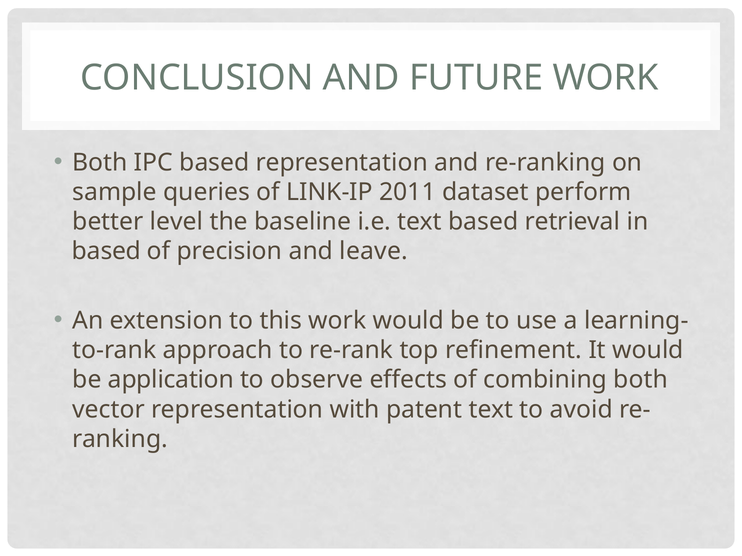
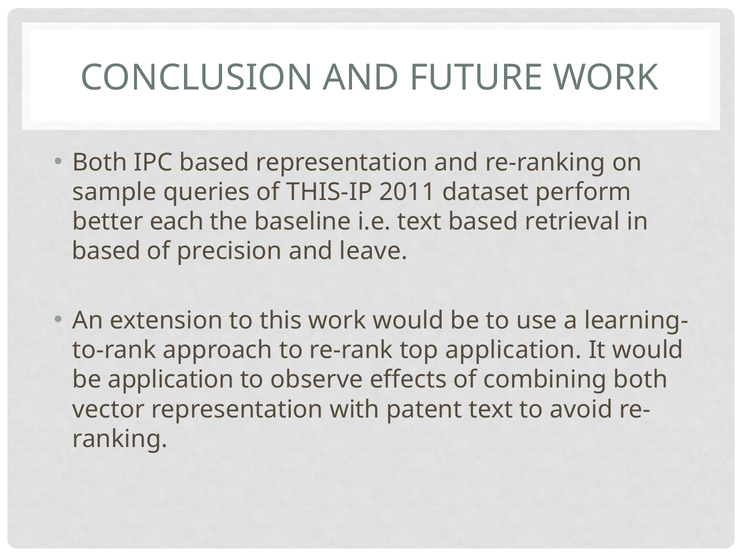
LINK-IP: LINK-IP -> THIS-IP
level: level -> each
top refinement: refinement -> application
